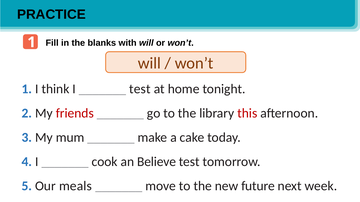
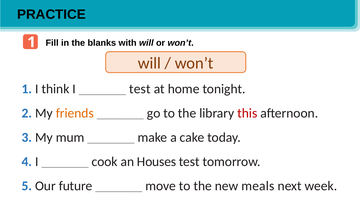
friends colour: red -> orange
Believe: Believe -> Houses
meals: meals -> future
future: future -> meals
